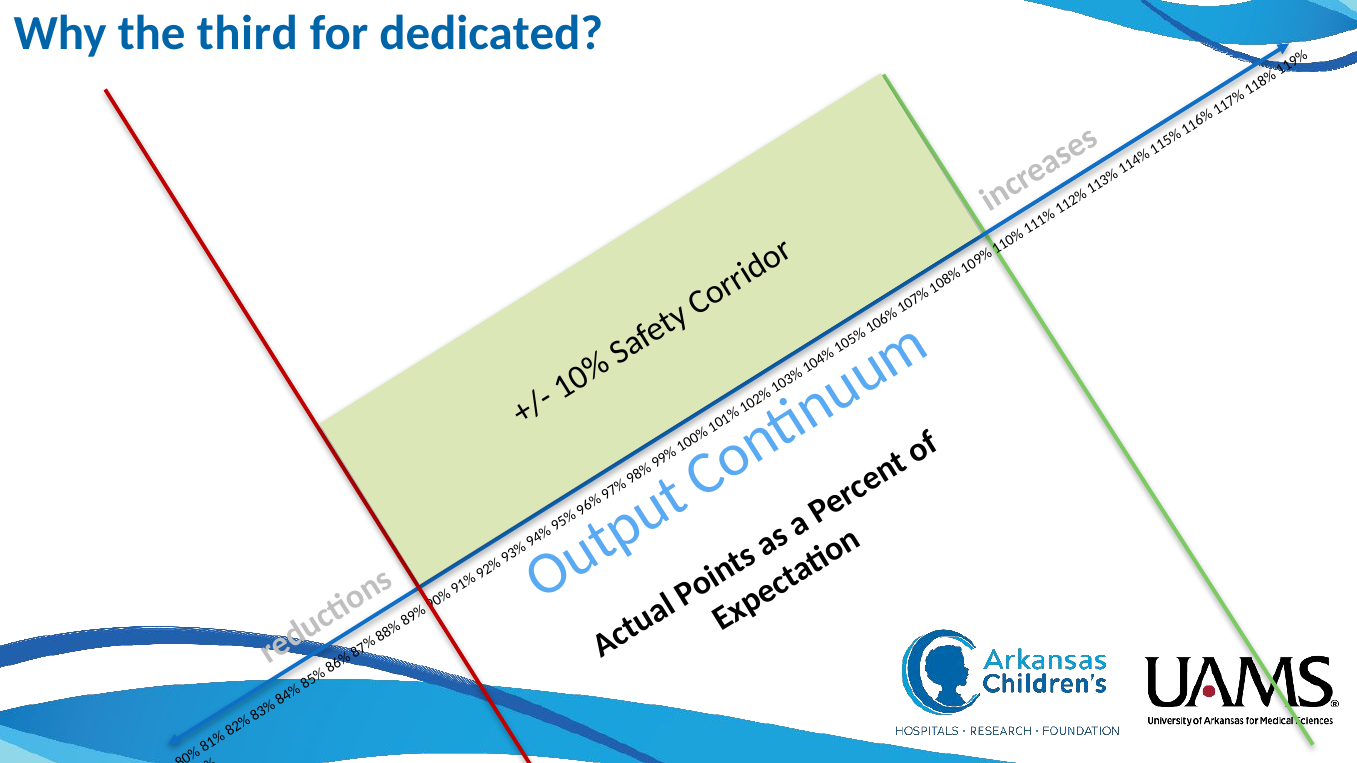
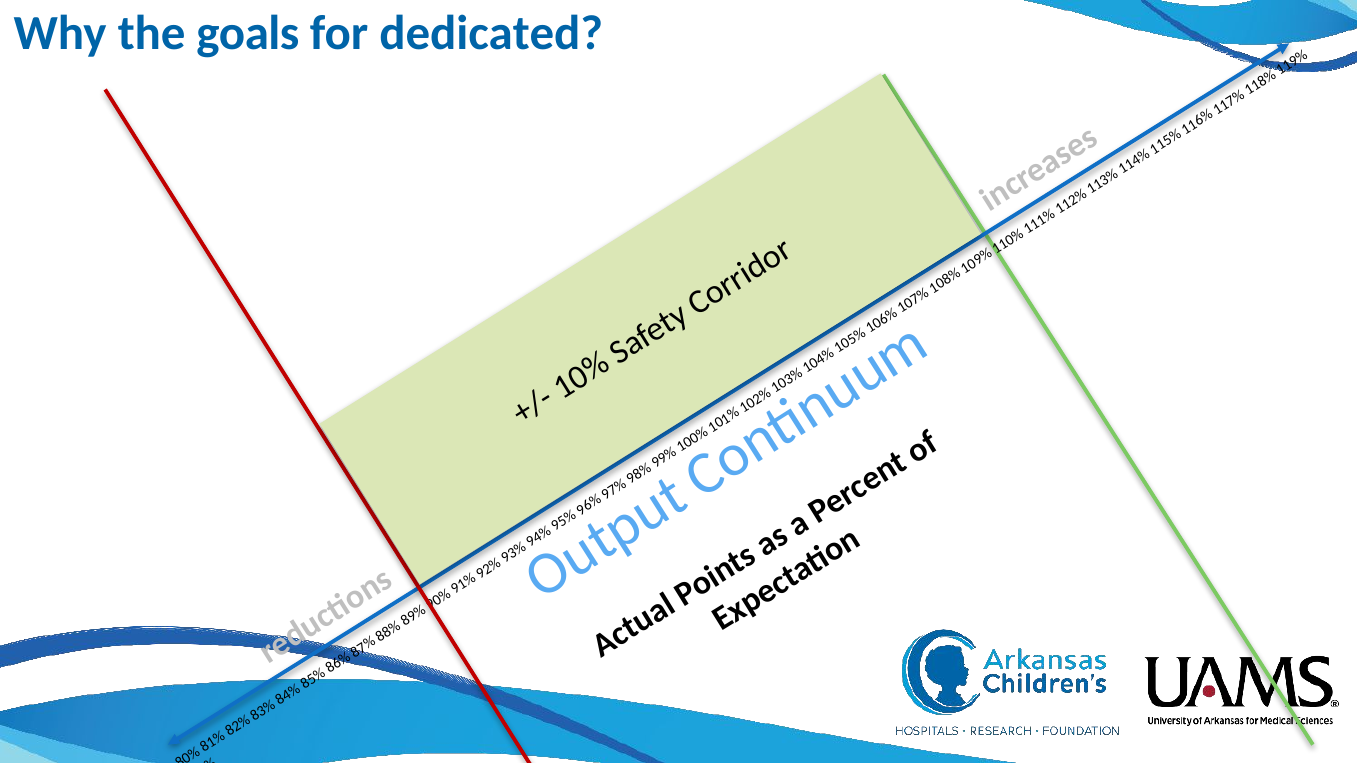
third: third -> goals
